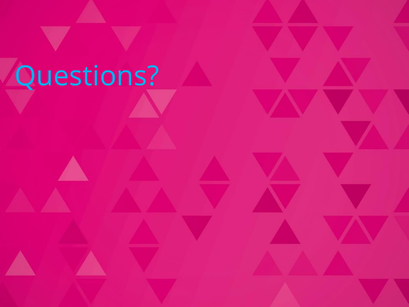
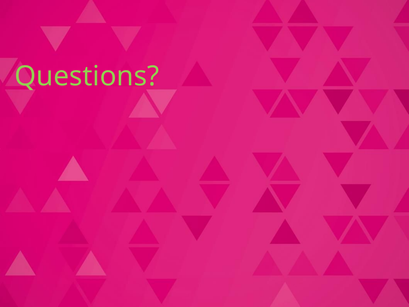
Questions colour: light blue -> light green
